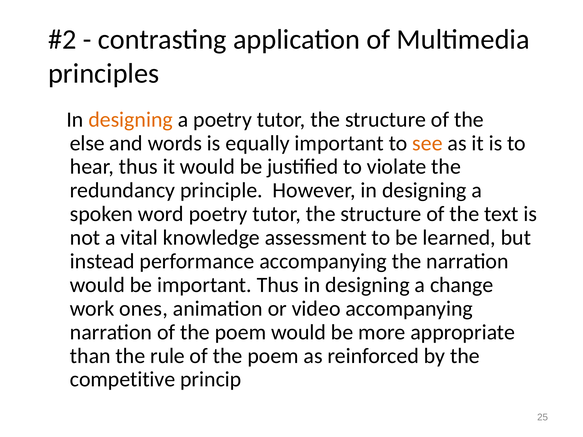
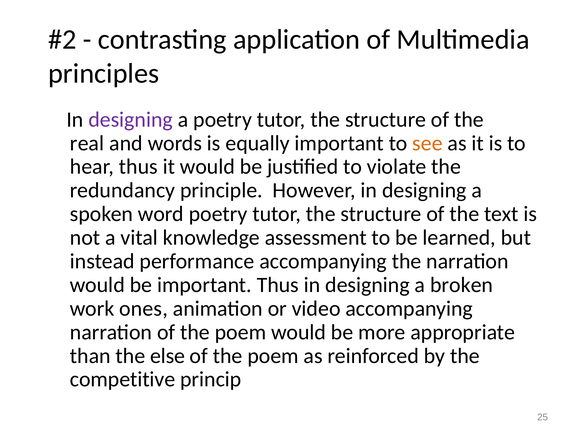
designing at (131, 120) colour: orange -> purple
else: else -> real
change: change -> broken
rule: rule -> else
